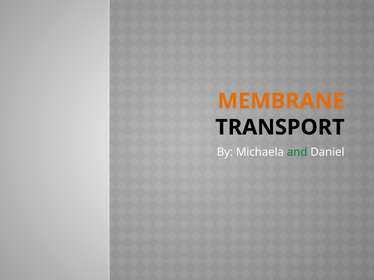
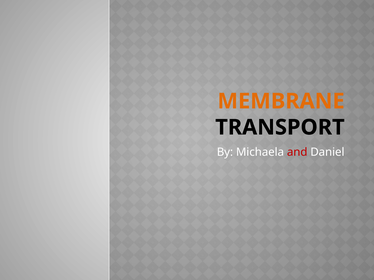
and colour: green -> red
